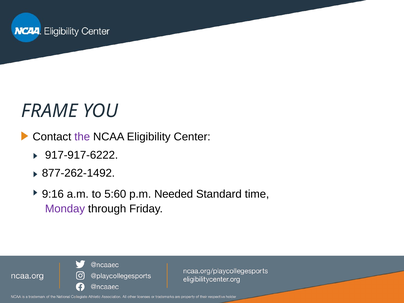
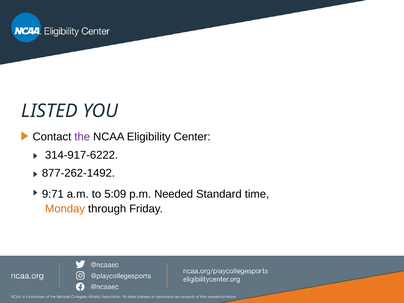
FRAME: FRAME -> LISTED
917-917-6222: 917-917-6222 -> 314-917-6222
9:16: 9:16 -> 9:71
5:60: 5:60 -> 5:09
Monday colour: purple -> orange
